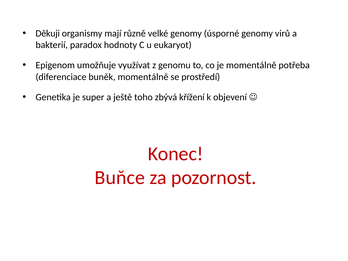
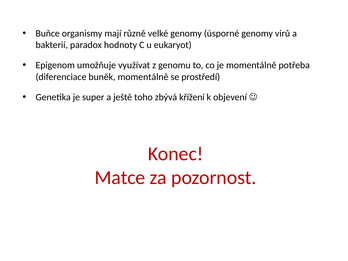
Děkuji: Děkuji -> Buňce
Buňce: Buňce -> Matce
